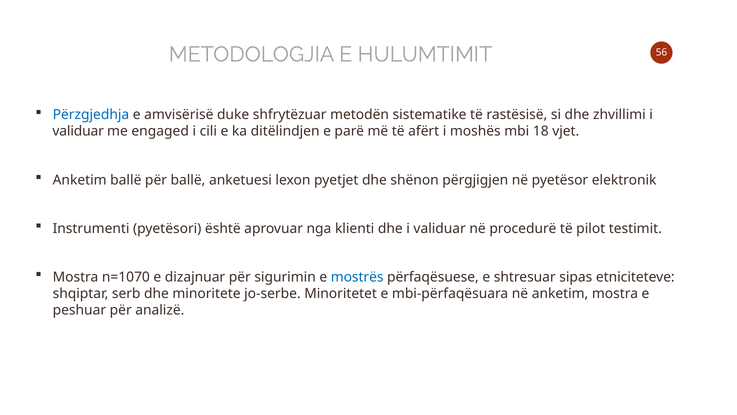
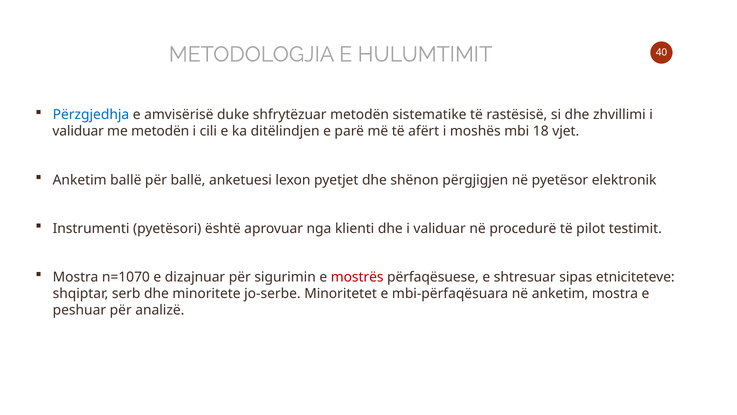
56: 56 -> 40
me engaged: engaged -> metodën
mostrës colour: blue -> red
